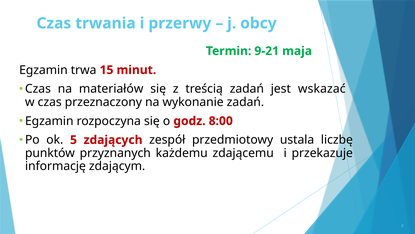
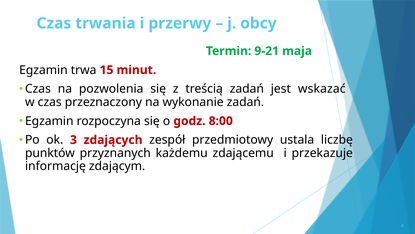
materiałów: materiałów -> pozwolenia
5: 5 -> 3
